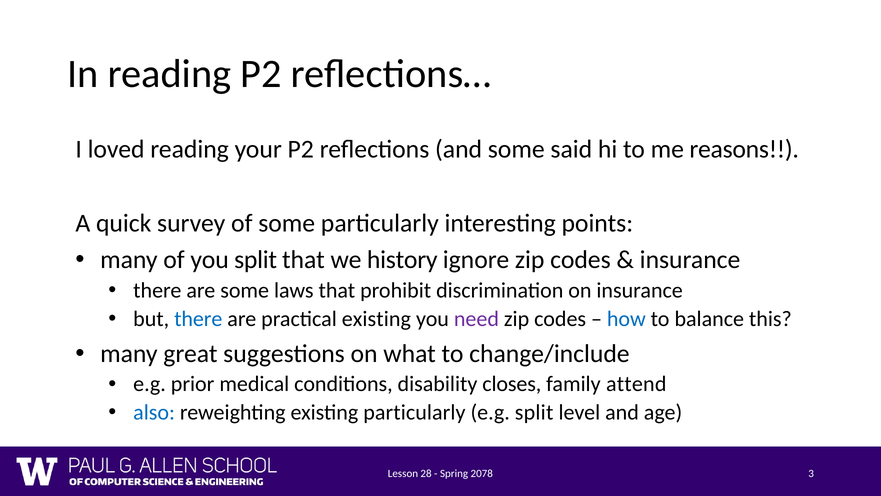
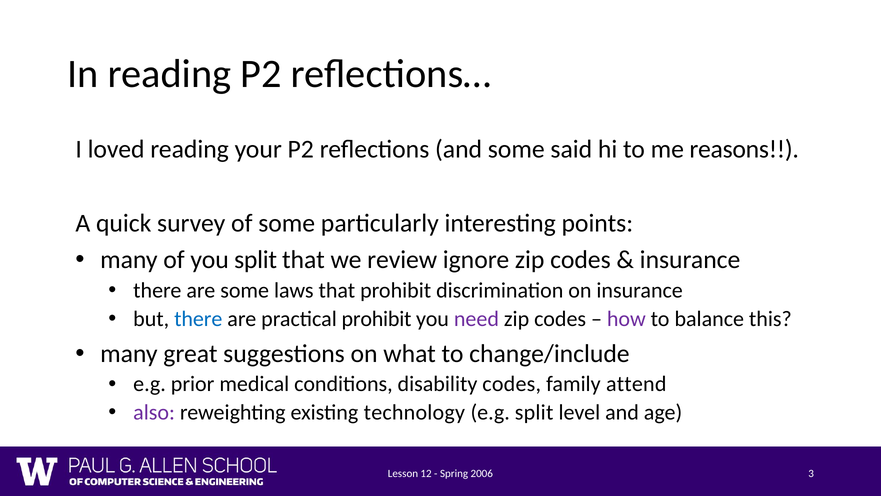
history: history -> review
practical existing: existing -> prohibit
how colour: blue -> purple
disability closes: closes -> codes
also colour: blue -> purple
existing particularly: particularly -> technology
28: 28 -> 12
2078: 2078 -> 2006
